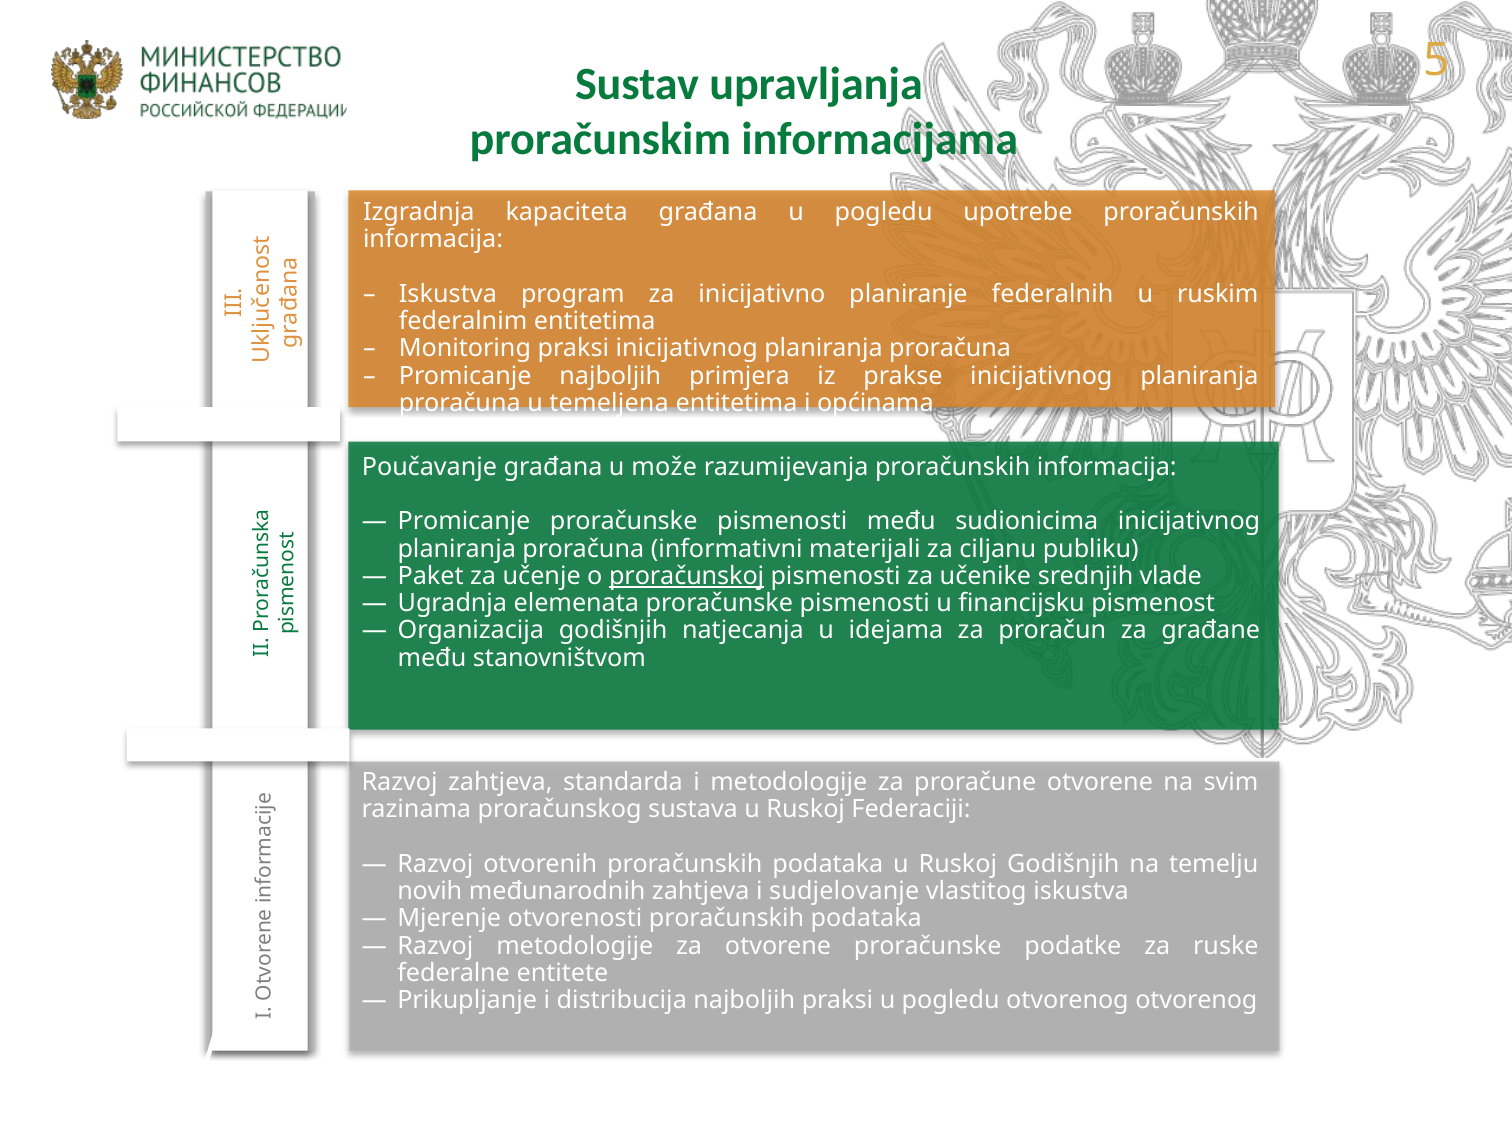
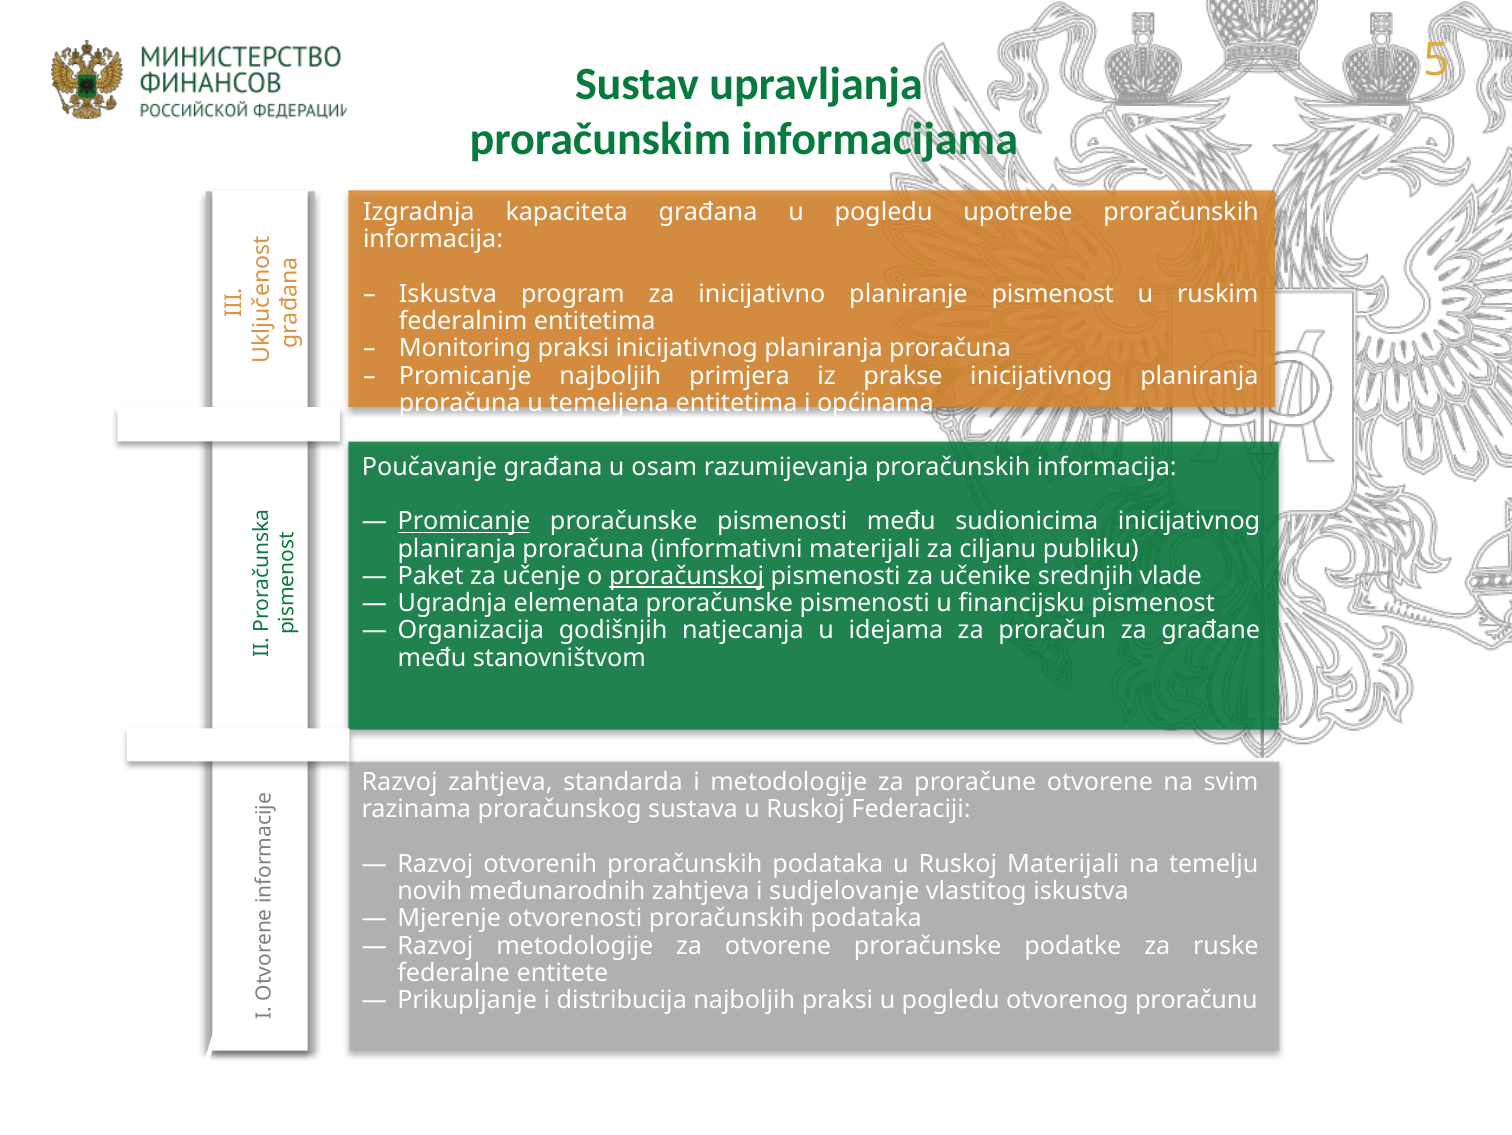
planiranje federalnih: federalnih -> pismenost
može: može -> osam
Promicanje at (464, 521) underline: none -> present
Ruskoj Godišnjih: Godišnjih -> Materijali
otvorenog otvorenog: otvorenog -> proračunu
